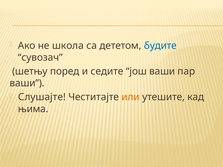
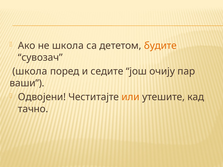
будите colour: blue -> orange
шетњу at (30, 71): шетњу -> школа
још ваши: ваши -> очију
Слушајте: Слушајте -> Одвојени
њима: њима -> тачно
